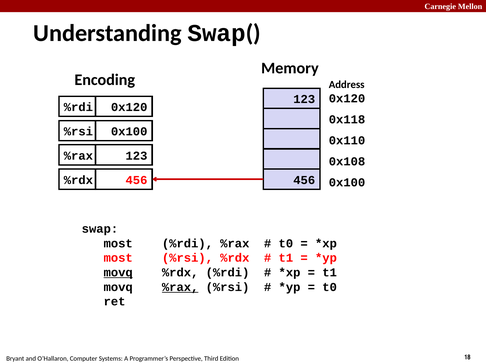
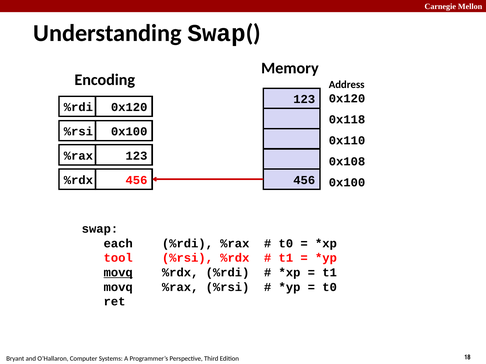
most at (118, 244): most -> each
most at (118, 258): most -> tool
%rax at (180, 287) underline: present -> none
